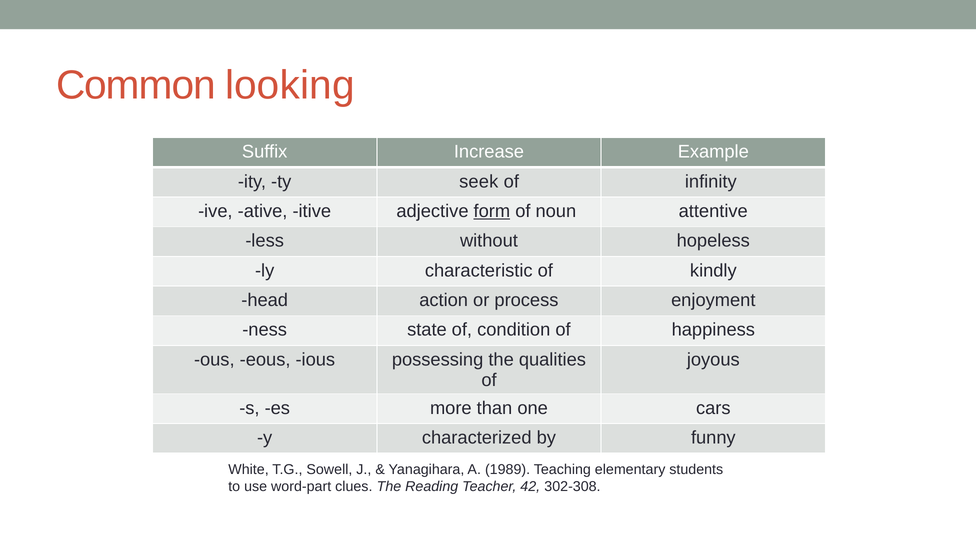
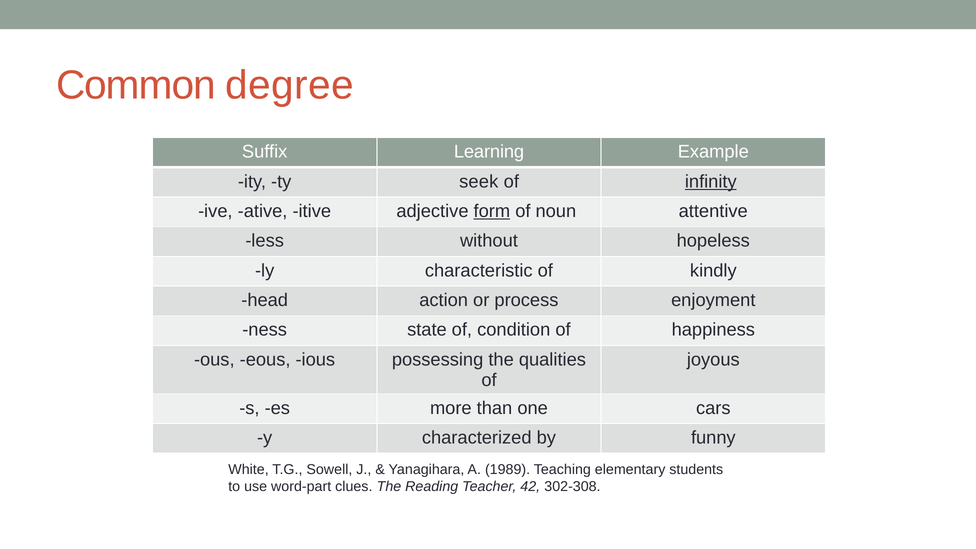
looking: looking -> degree
Increase: Increase -> Learning
infinity underline: none -> present
